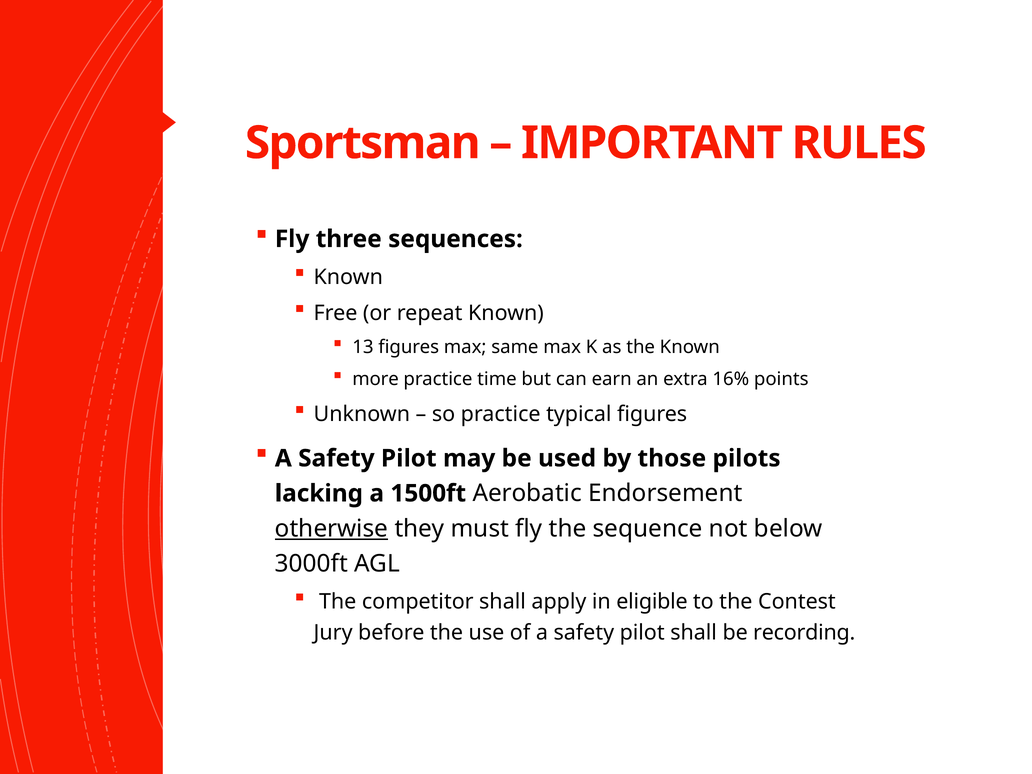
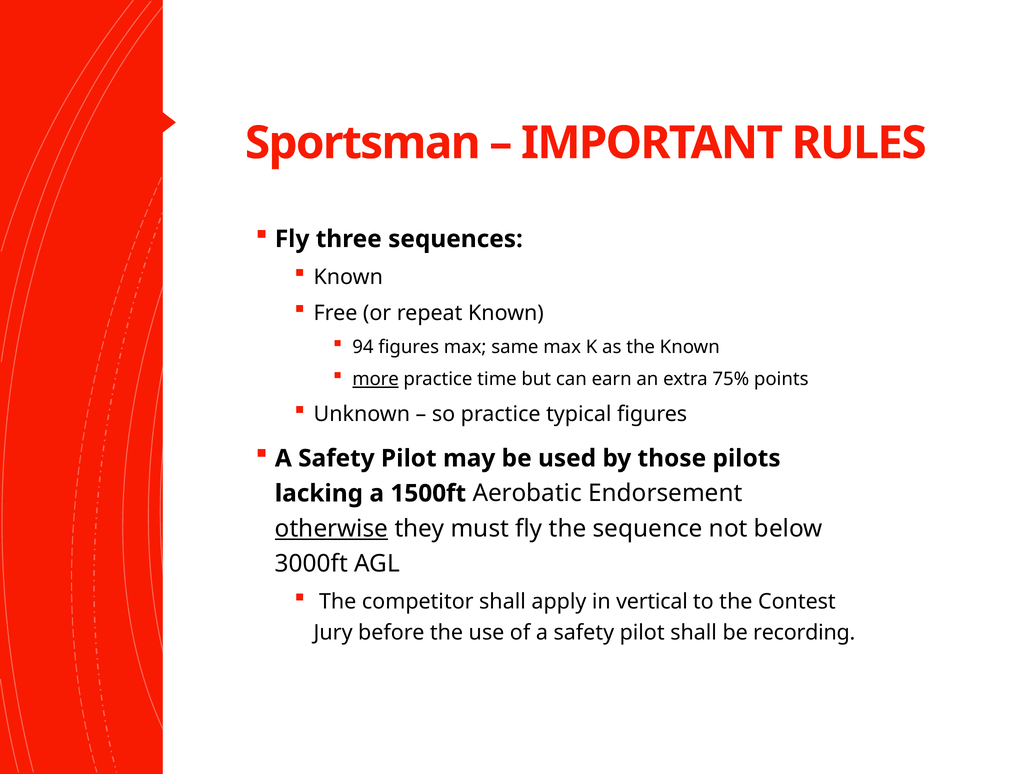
13: 13 -> 94
more underline: none -> present
16%: 16% -> 75%
eligible: eligible -> vertical
